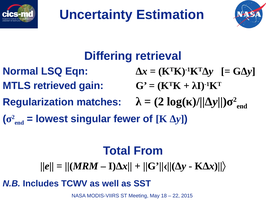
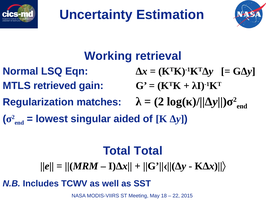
Differing: Differing -> Working
fewer: fewer -> aided
Total From: From -> Total
